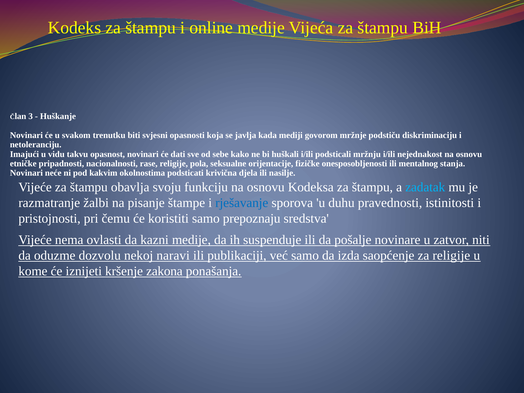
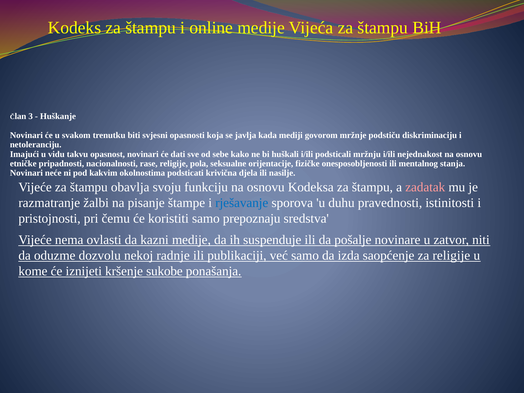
zadatak colour: light blue -> pink
naravi: naravi -> radnje
zakona: zakona -> sukobe
